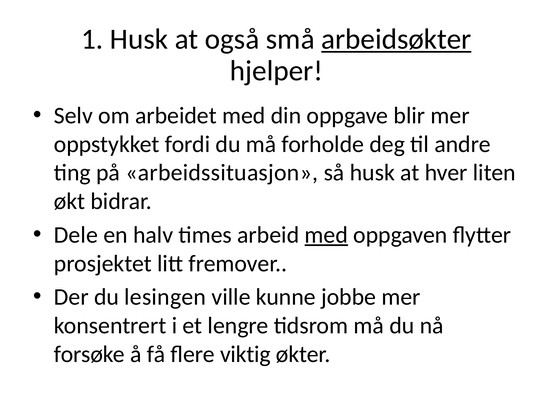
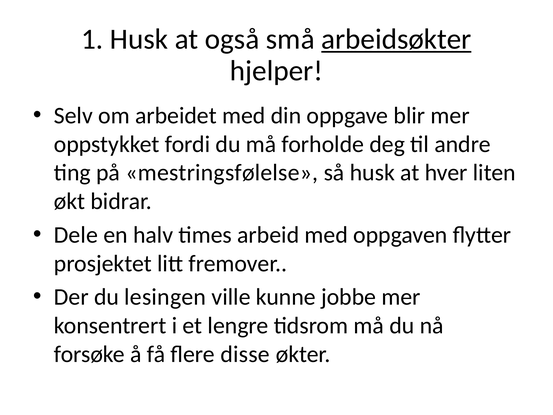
arbeidssituasjon: arbeidssituasjon -> mestringsfølelse
med at (326, 235) underline: present -> none
viktig: viktig -> disse
